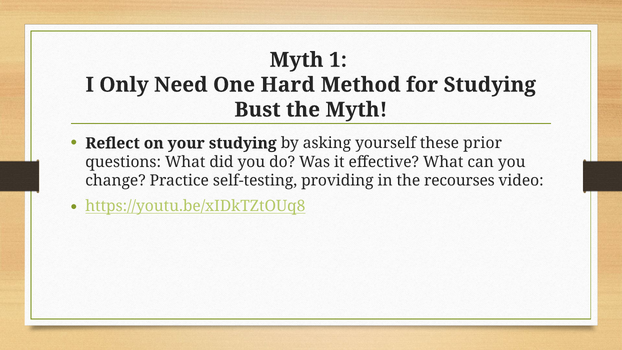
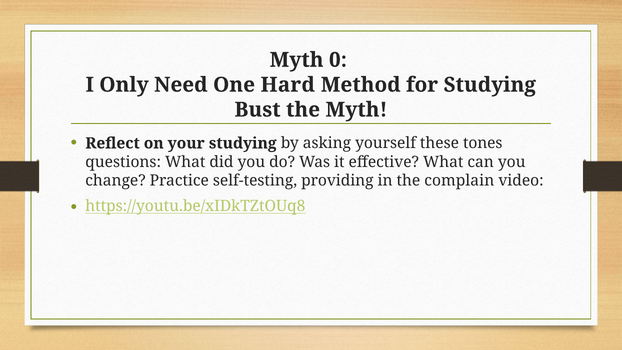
1: 1 -> 0
prior: prior -> tones
recourses: recourses -> complain
